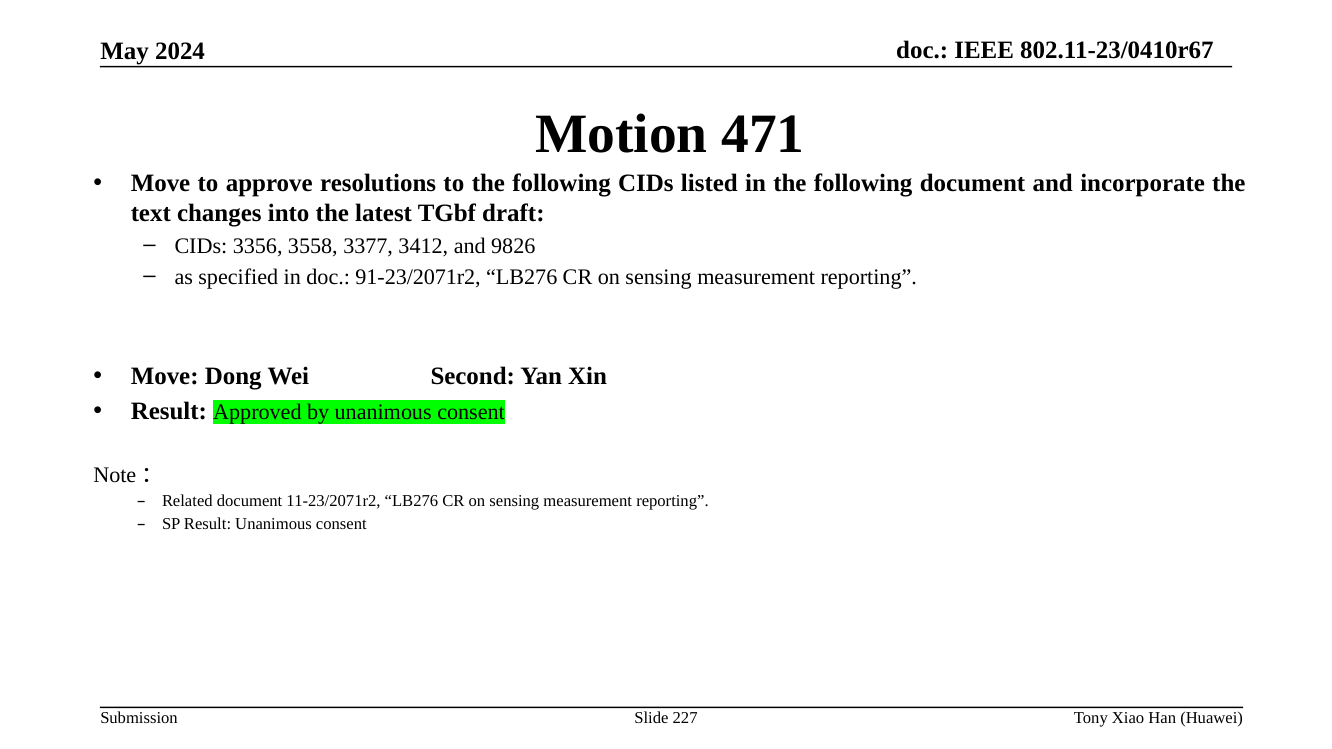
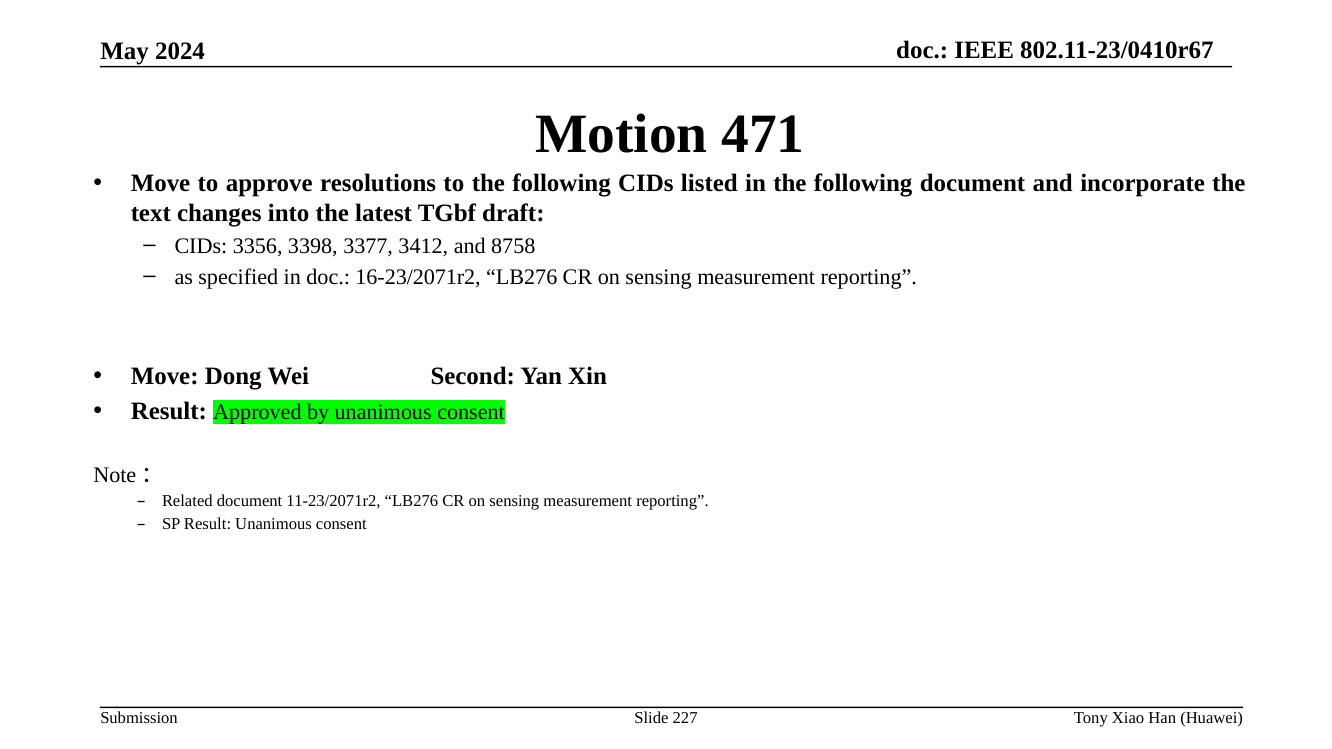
3558: 3558 -> 3398
9826: 9826 -> 8758
91-23/2071r2: 91-23/2071r2 -> 16-23/2071r2
